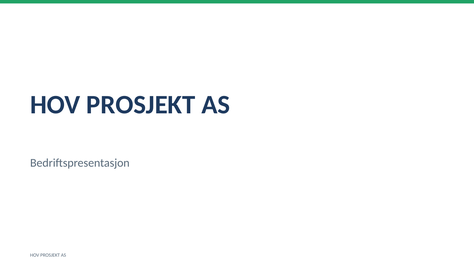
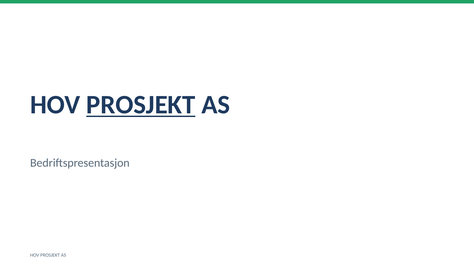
PROSJEKT at (141, 105) underline: none -> present
